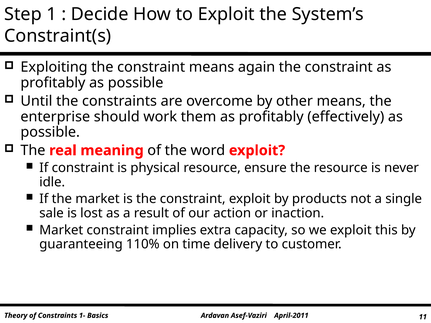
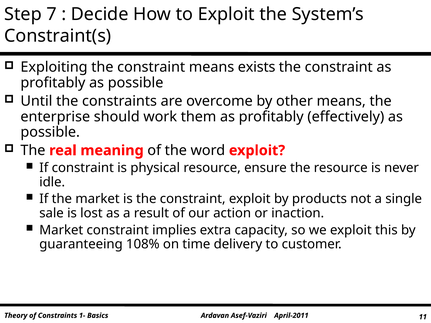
1: 1 -> 7
again: again -> exists
110%: 110% -> 108%
